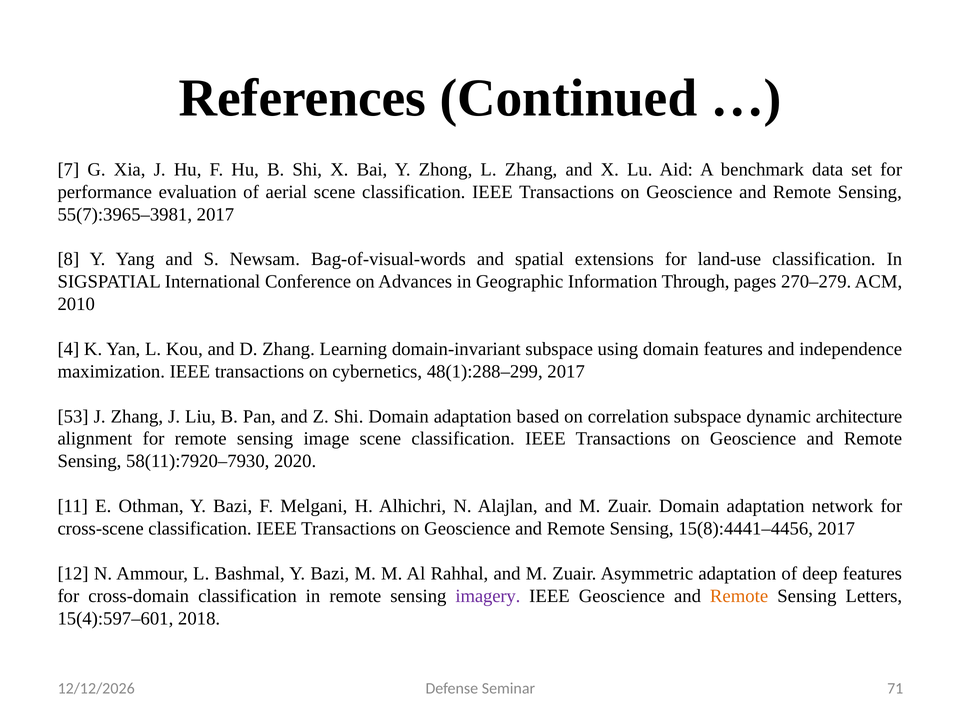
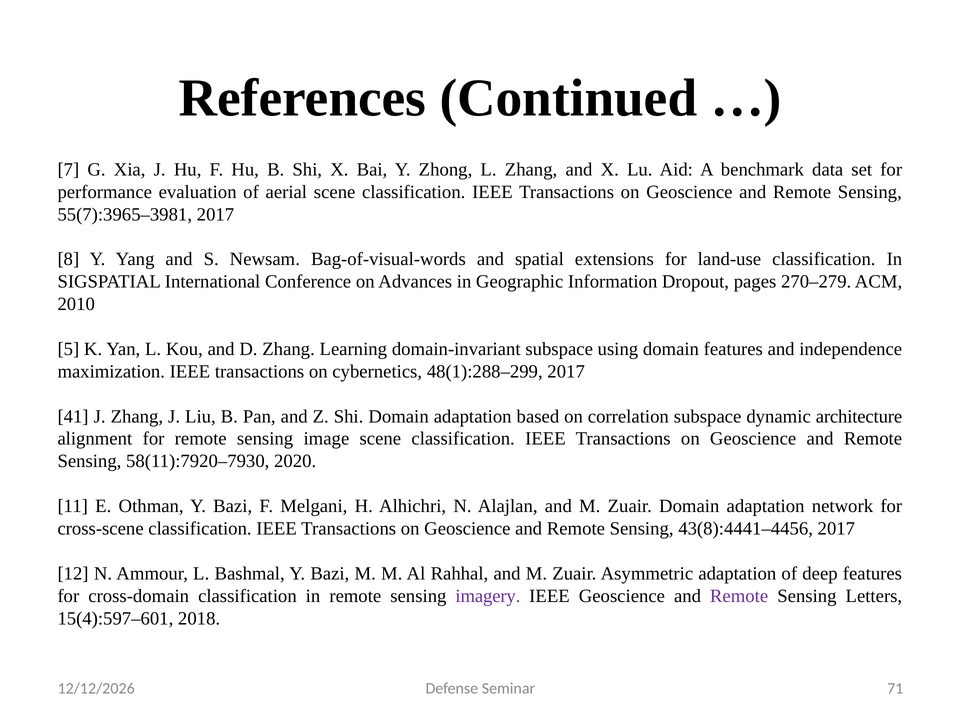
Through: Through -> Dropout
4: 4 -> 5
53: 53 -> 41
15(8):4441–4456: 15(8):4441–4456 -> 43(8):4441–4456
Remote at (739, 596) colour: orange -> purple
